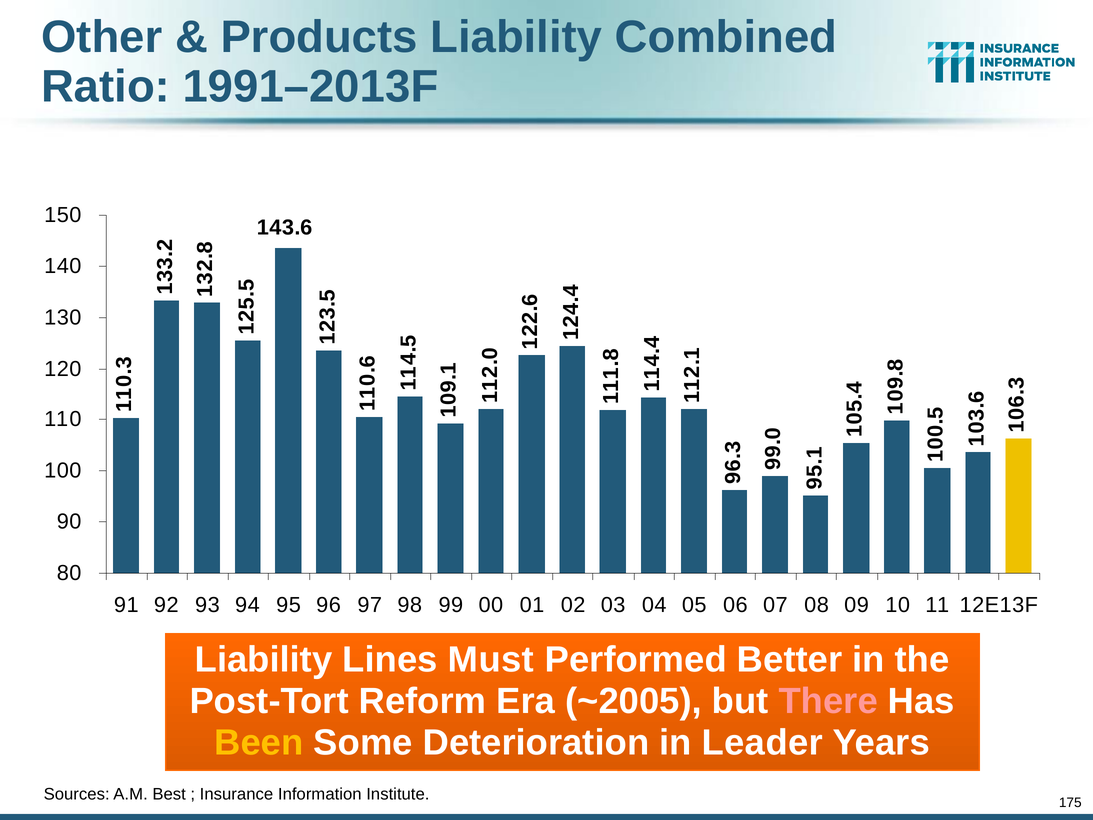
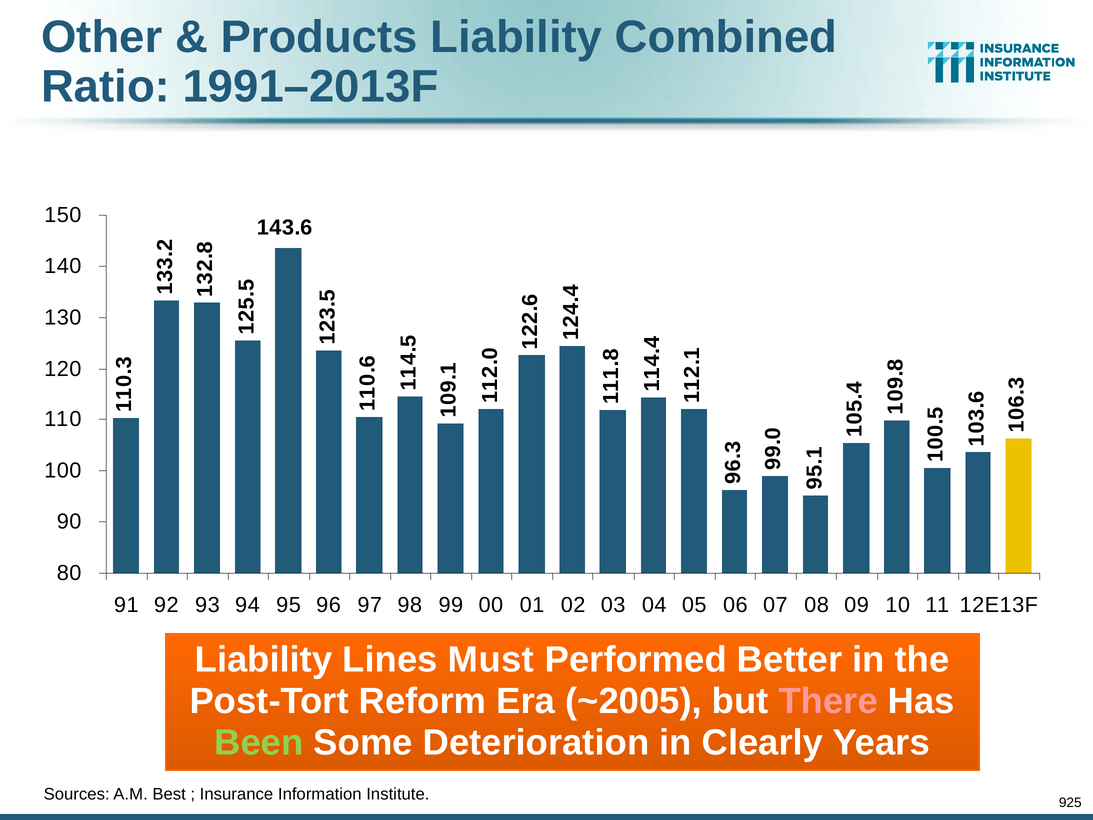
Been colour: yellow -> light green
Leader: Leader -> Clearly
175: 175 -> 925
